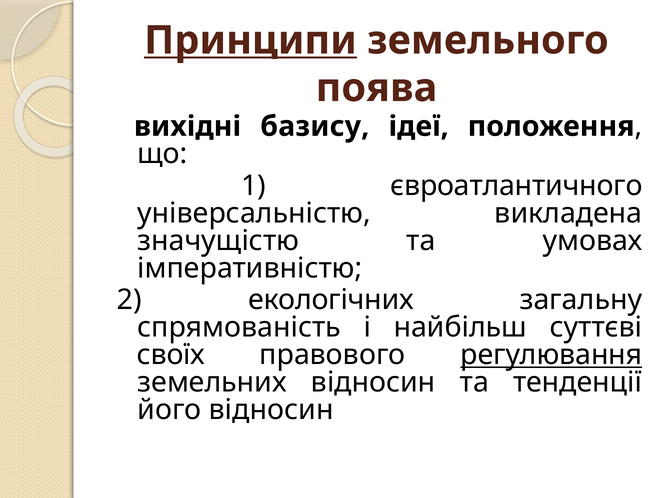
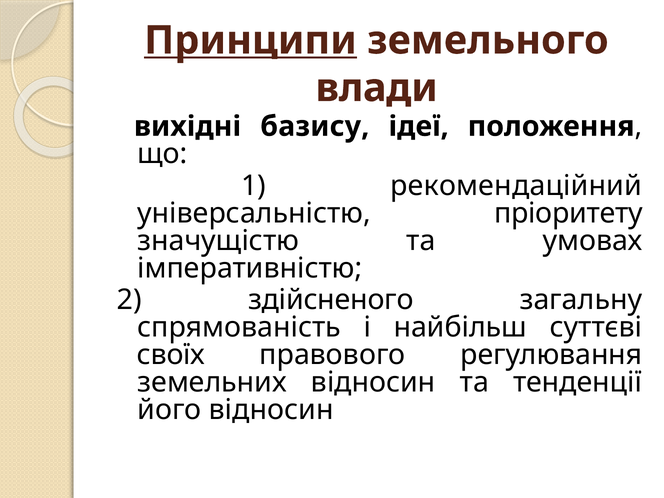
поява: поява -> влади
євроатлантичного: євроатлантичного -> рекомендаційний
викладена: викладена -> пріоритету
екологічних: екологічних -> здійсненого
регулювання underline: present -> none
